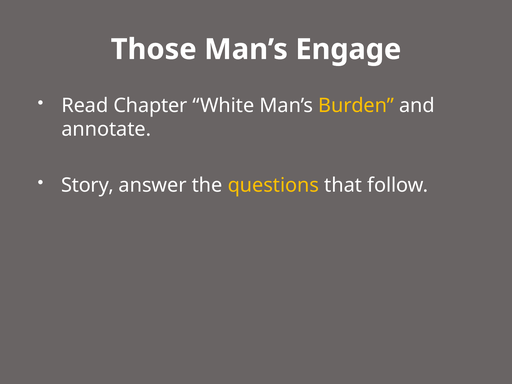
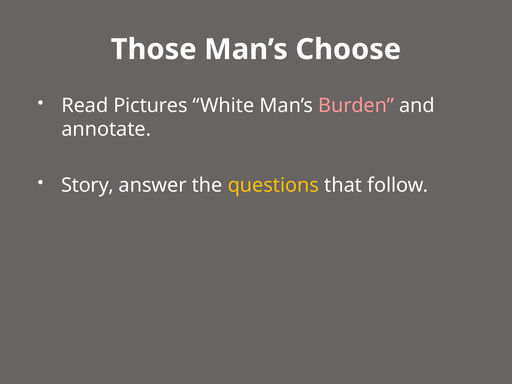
Engage: Engage -> Choose
Chapter: Chapter -> Pictures
Burden colour: yellow -> pink
